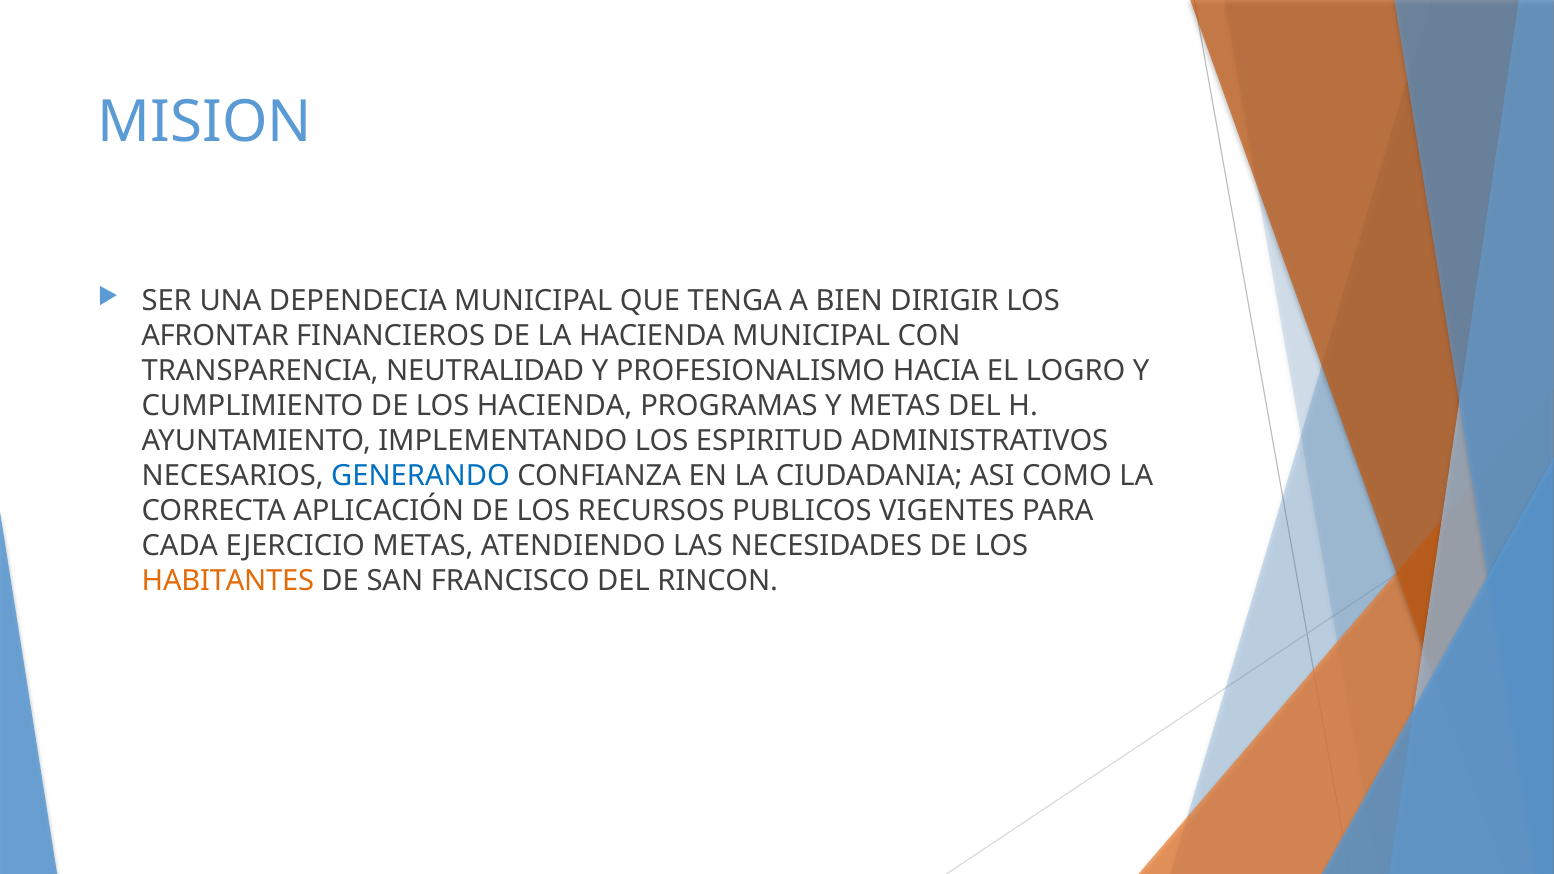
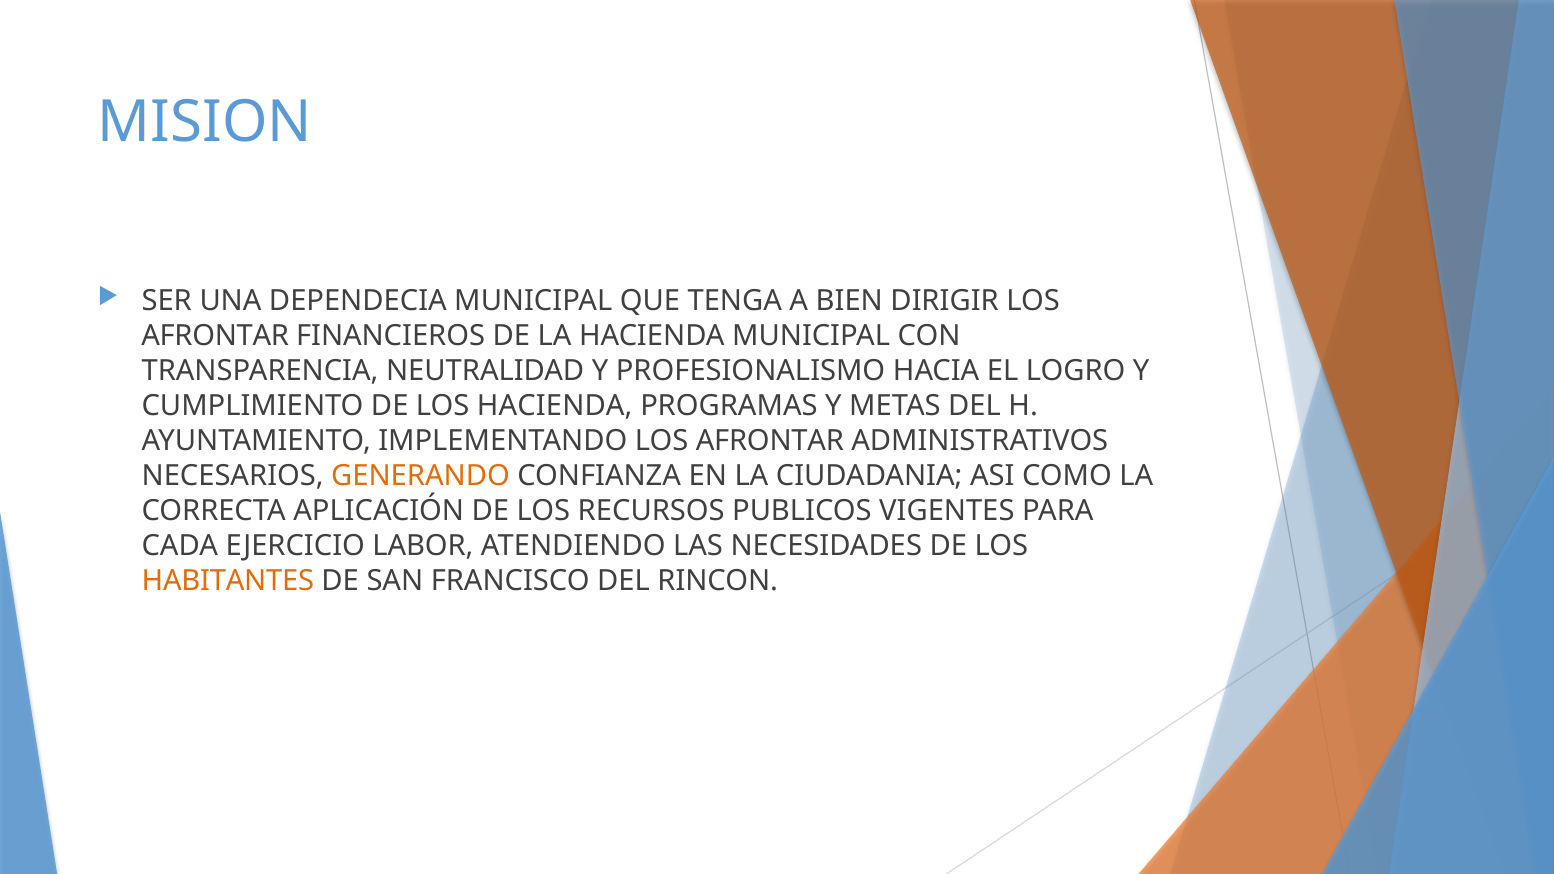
IMPLEMENTANDO LOS ESPIRITUD: ESPIRITUD -> AFRONTAR
GENERANDO colour: blue -> orange
EJERCICIO METAS: METAS -> LABOR
